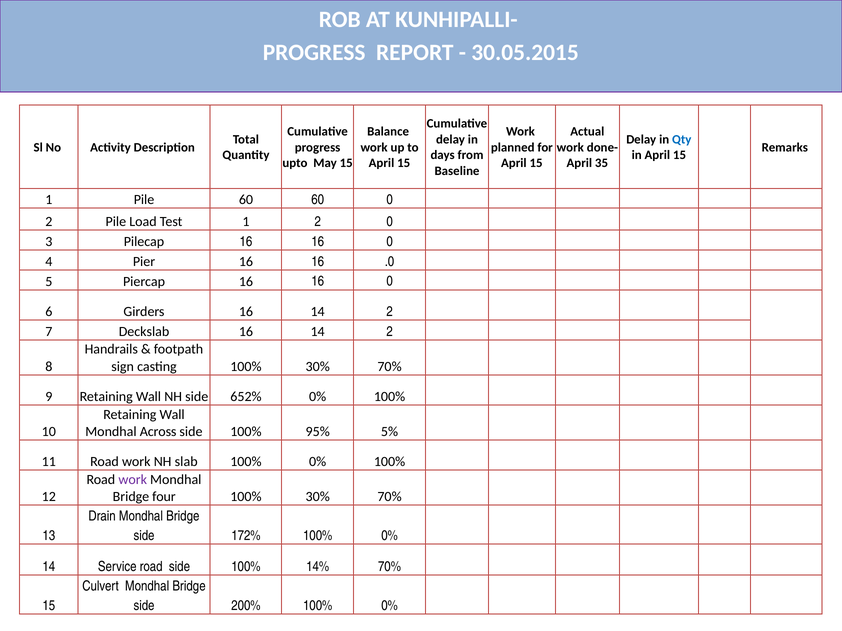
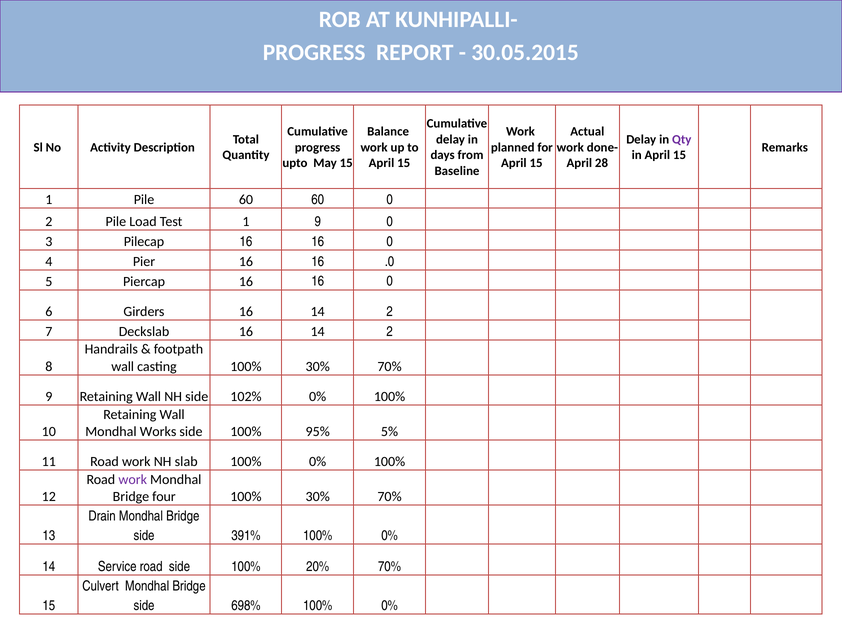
Qty colour: blue -> purple
35: 35 -> 28
1 2: 2 -> 9
sign at (123, 367): sign -> wall
652%: 652% -> 102%
Across: Across -> Works
172%: 172% -> 391%
14%: 14% -> 20%
200%: 200% -> 698%
